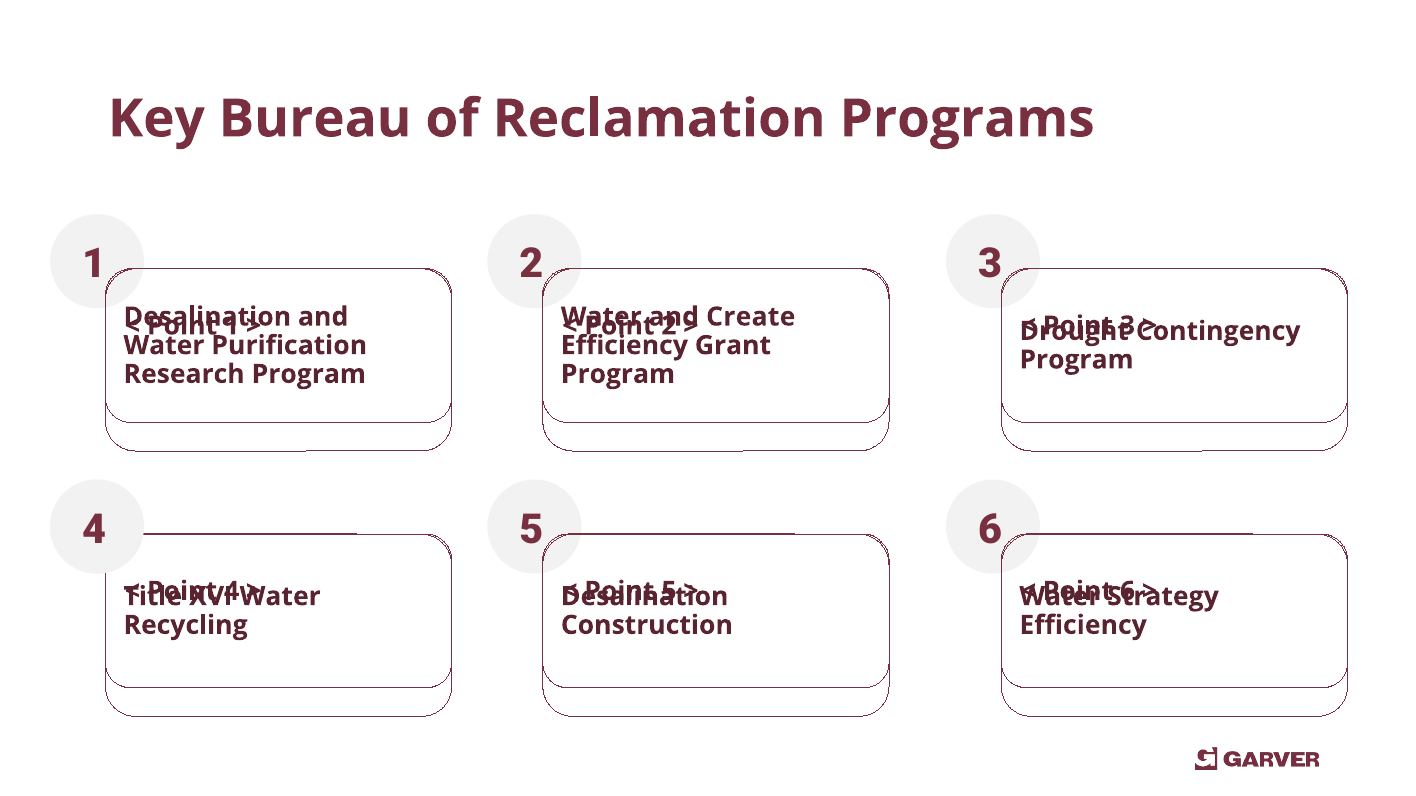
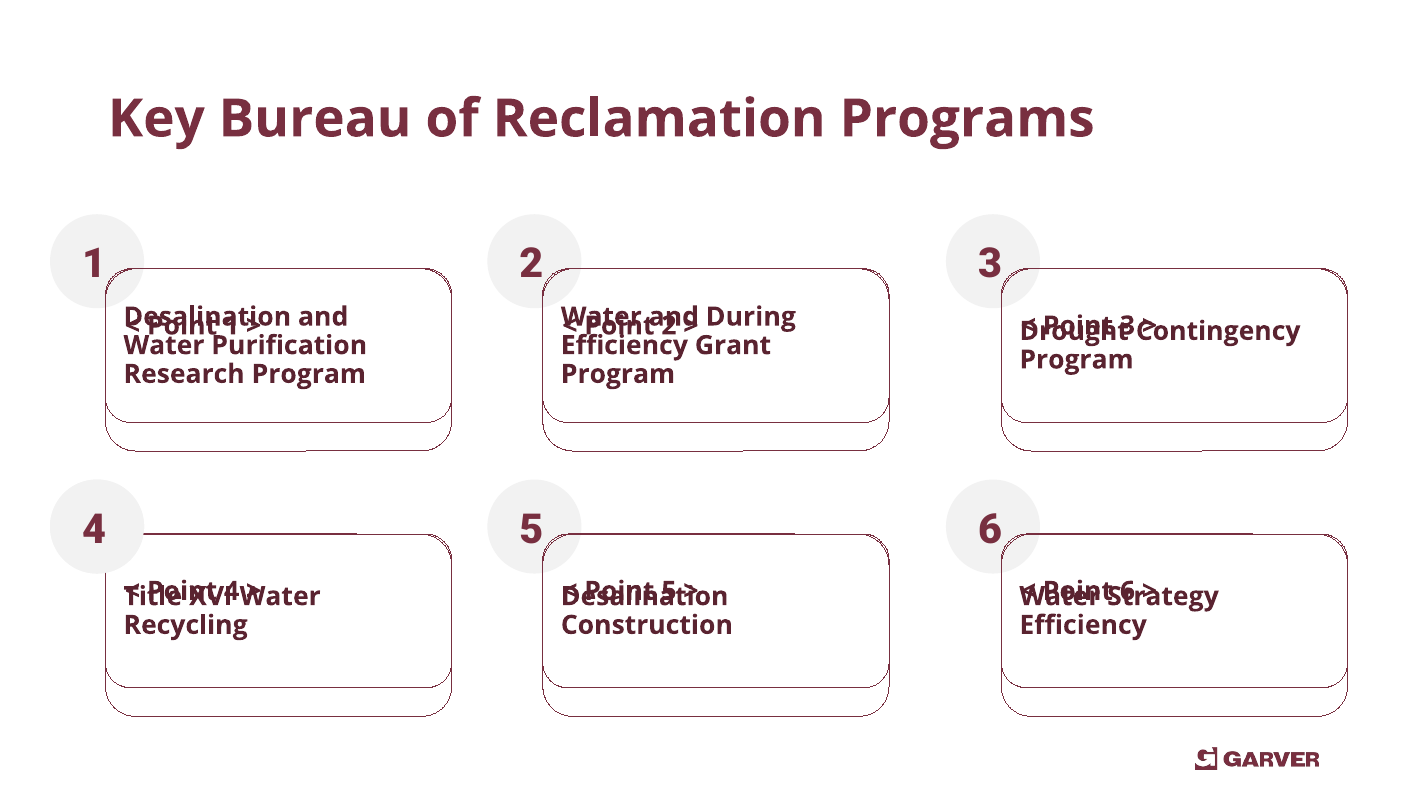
Create: Create -> During
